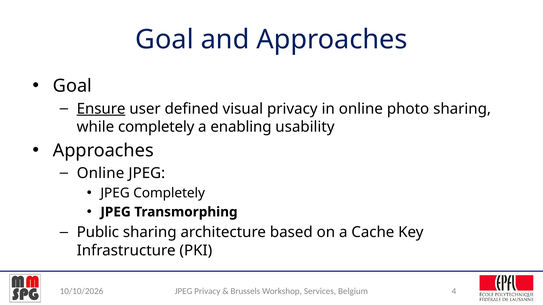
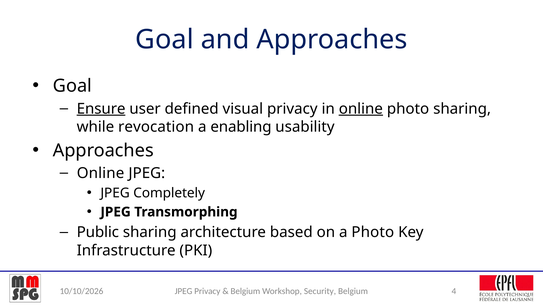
online at (361, 109) underline: none -> present
while completely: completely -> revocation
a Cache: Cache -> Photo
Brussels at (245, 292): Brussels -> Belgium
Services: Services -> Security
